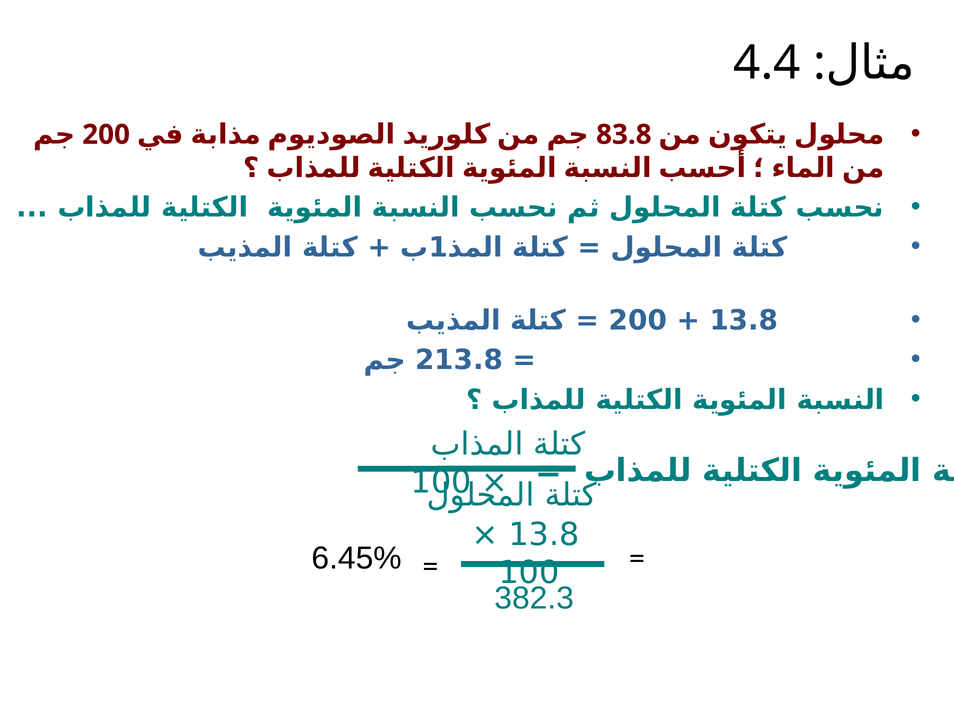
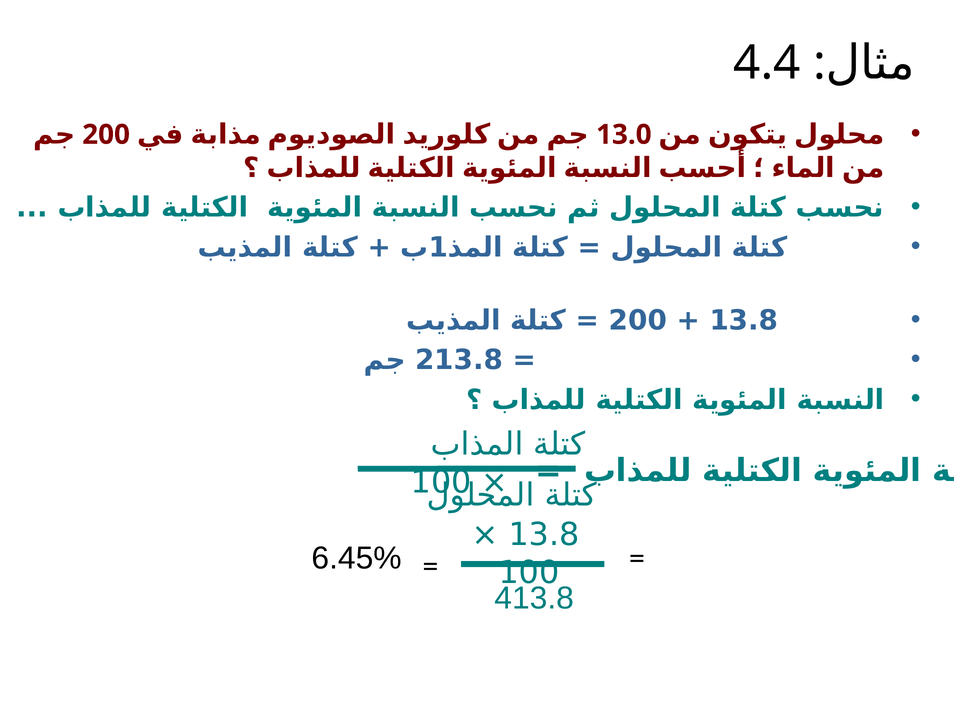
83.8: 83.8 -> 13.0
382.3: 382.3 -> 413.8
